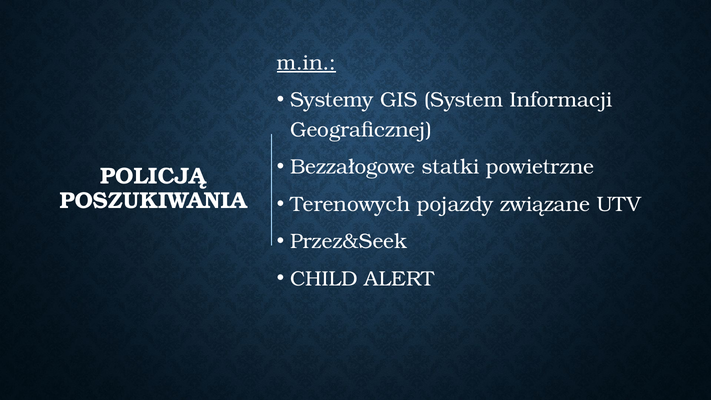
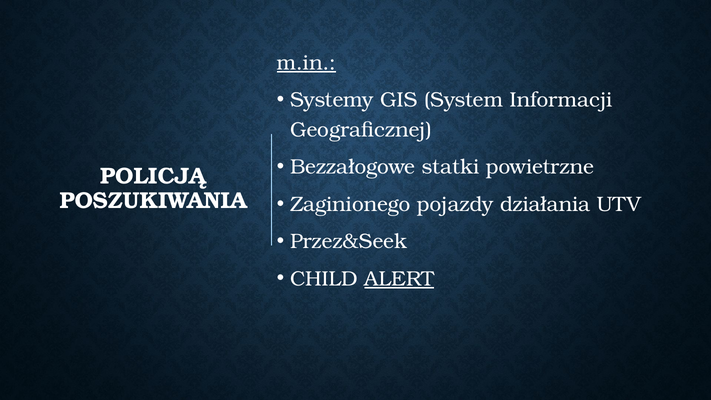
Terenowych: Terenowych -> Zaginionego
związane: związane -> działania
ALERT underline: none -> present
